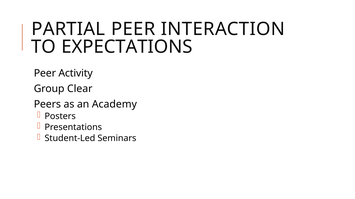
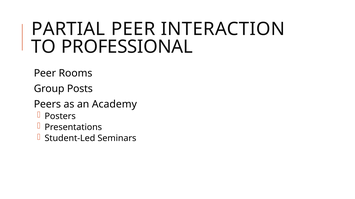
EXPECTATIONS: EXPECTATIONS -> PROFESSIONAL
Activity: Activity -> Rooms
Clear: Clear -> Posts
